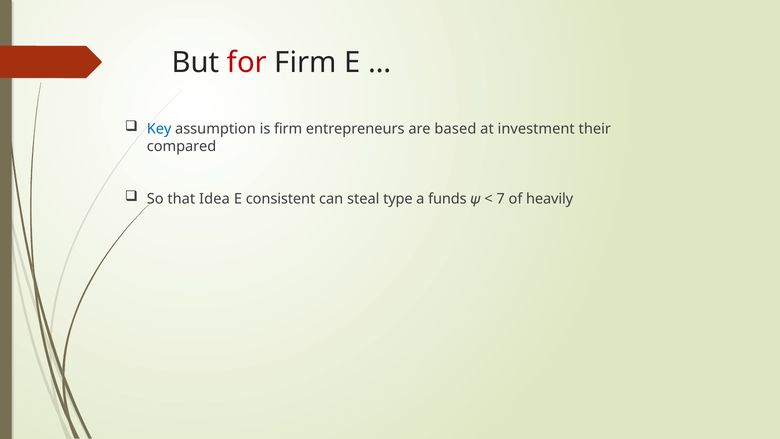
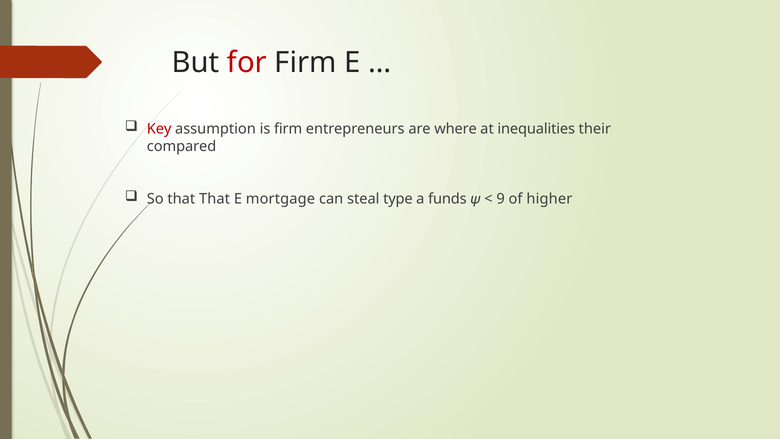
Key colour: blue -> red
based: based -> where
investment: investment -> inequalities
that Idea: Idea -> That
consistent: consistent -> mortgage
7: 7 -> 9
heavily: heavily -> higher
